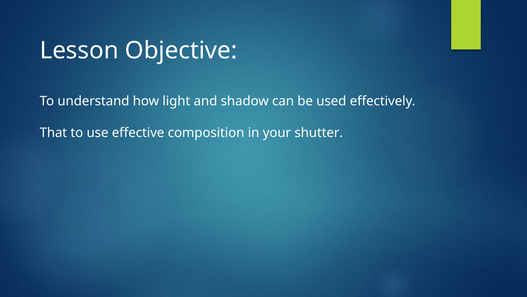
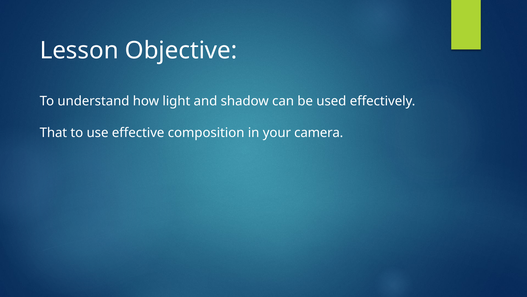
shutter: shutter -> camera
